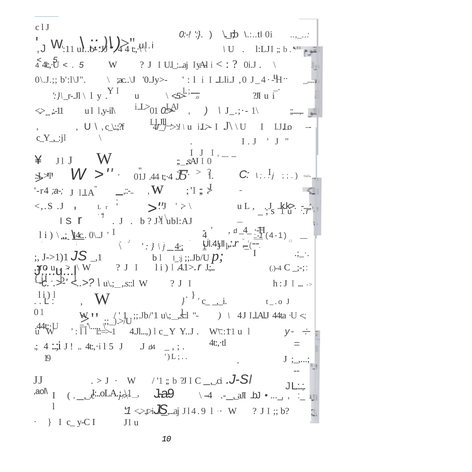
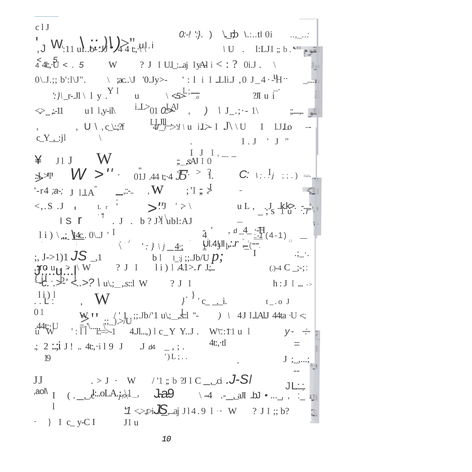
4 at (46, 347): 4 -> 2
l 5: 5 -> 9
